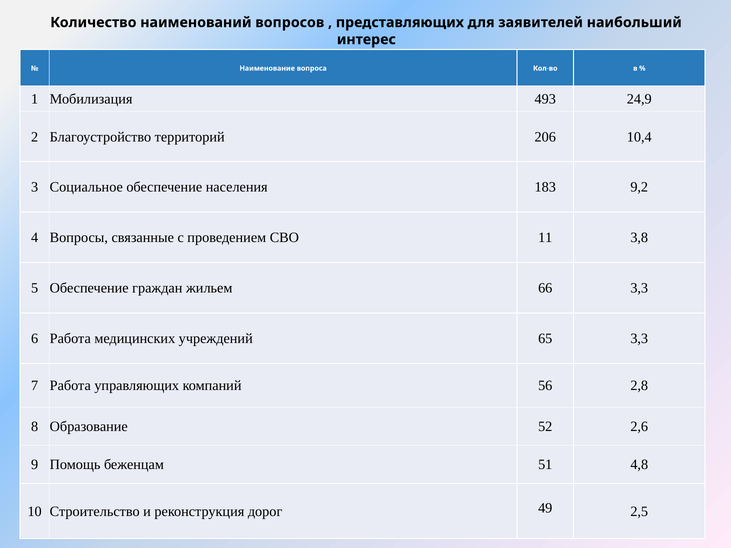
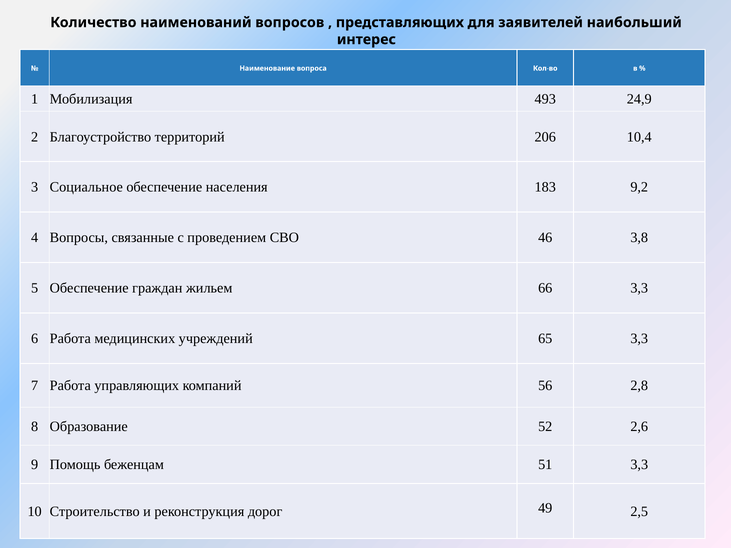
11: 11 -> 46
51 4,8: 4,8 -> 3,3
